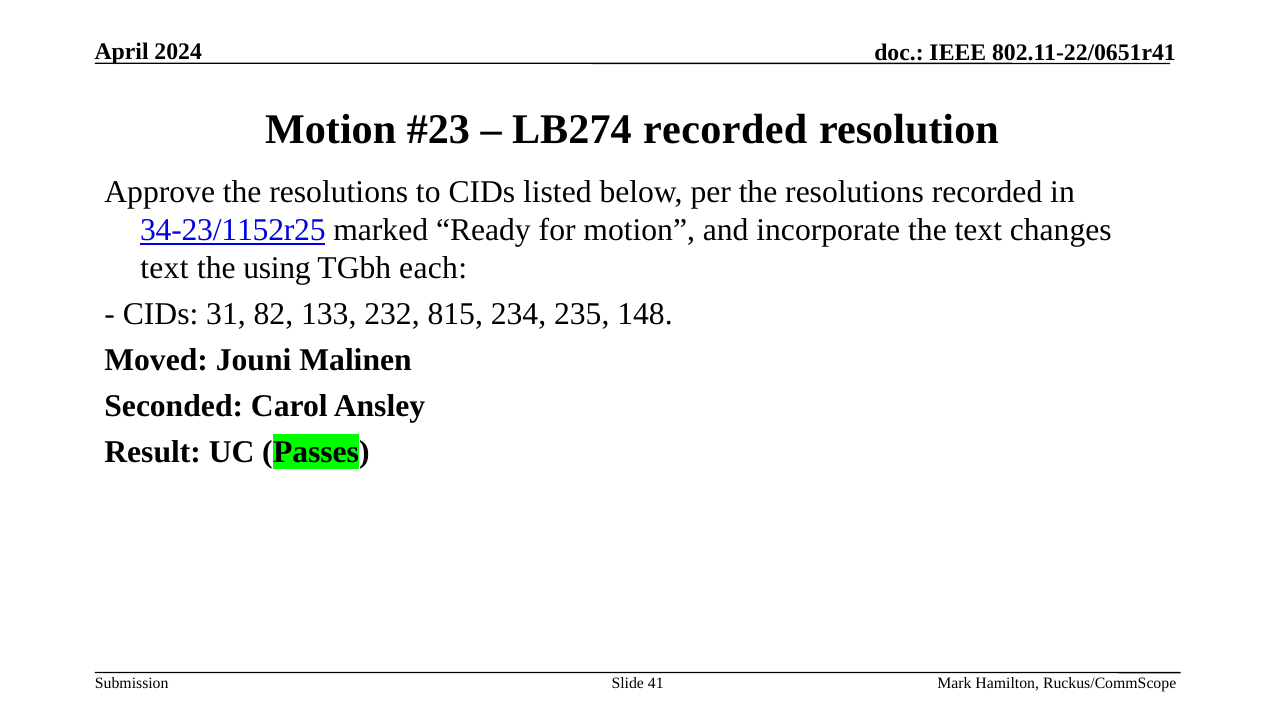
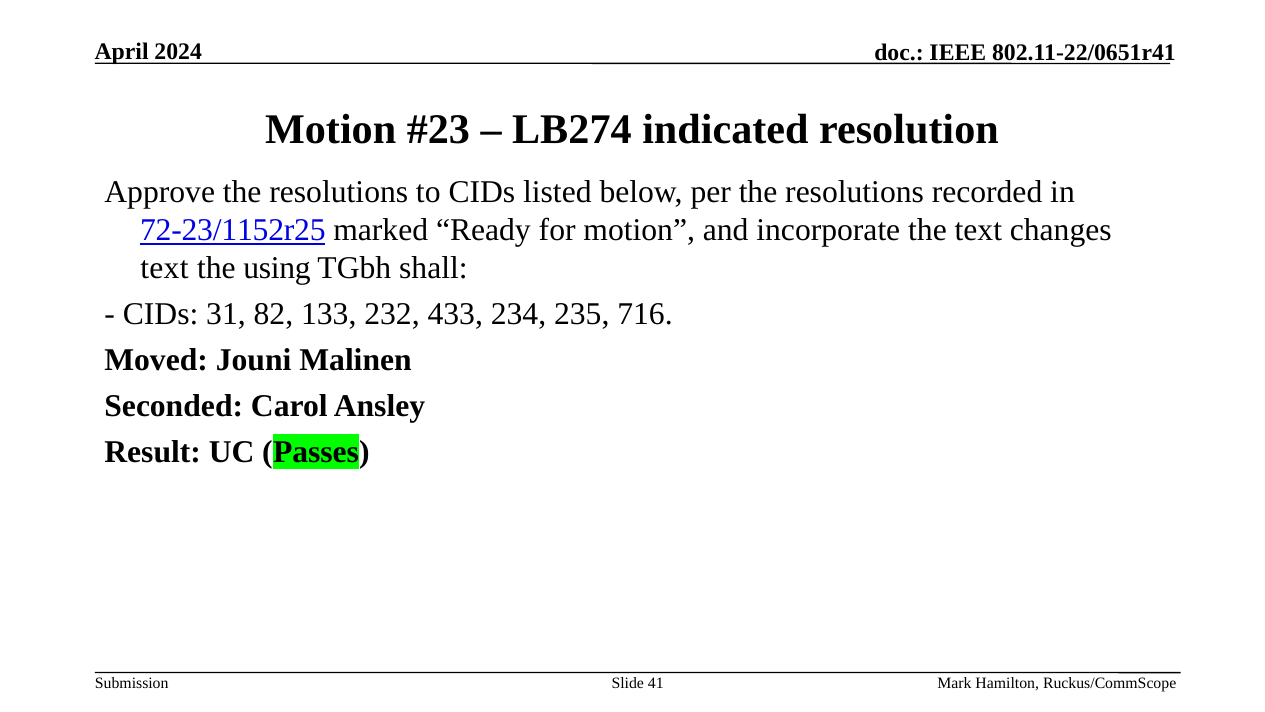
LB274 recorded: recorded -> indicated
34-23/1152r25: 34-23/1152r25 -> 72-23/1152r25
each: each -> shall
815: 815 -> 433
148: 148 -> 716
